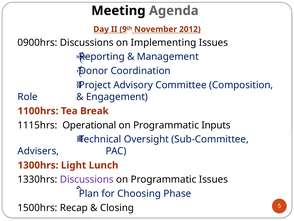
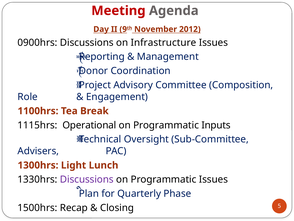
Meeting colour: black -> red
Implementing: Implementing -> Infrastructure
Choosing: Choosing -> Quarterly
